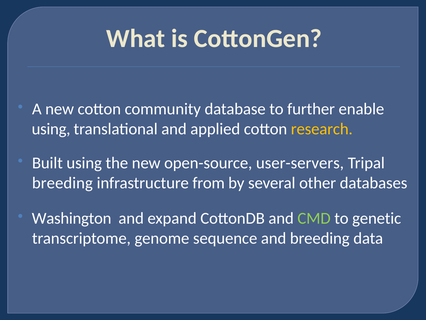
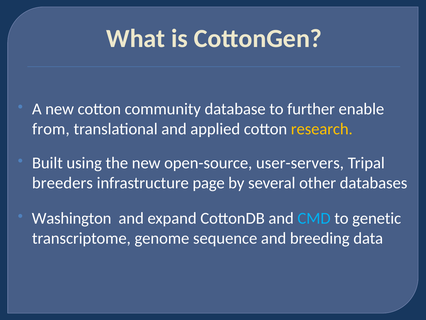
using at (51, 129): using -> from
breeding at (62, 183): breeding -> breeders
from: from -> page
CMD colour: light green -> light blue
